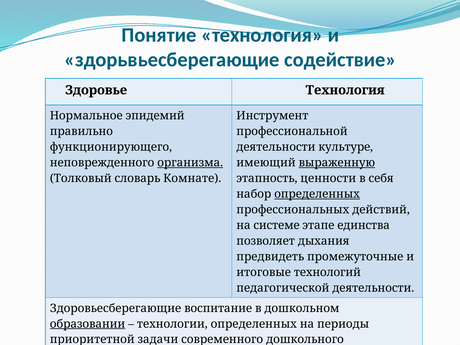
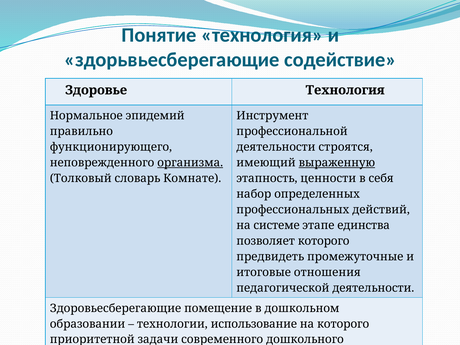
культуре: культуре -> строятся
определенных at (317, 194) underline: present -> none
позволяет дыхания: дыхания -> которого
технологий: технологий -> отношения
воспитание: воспитание -> помещение
образовании underline: present -> none
технологии определенных: определенных -> использование
на периоды: периоды -> которого
